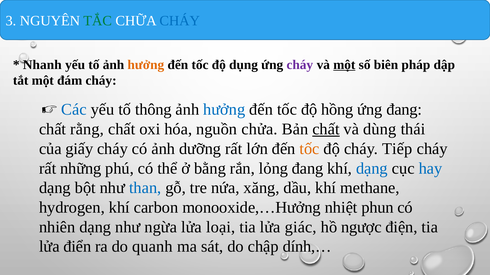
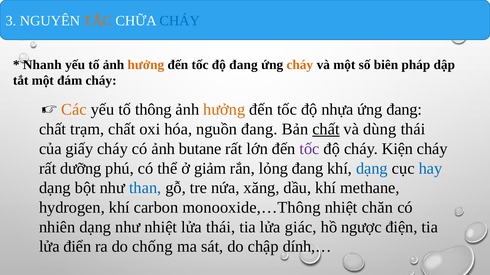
TẮC colour: green -> orange
độ dụng: dụng -> đang
cháy at (300, 65) colour: purple -> orange
một at (344, 65) underline: present -> none
Các colour: blue -> orange
hưởng at (224, 110) colour: blue -> orange
hồng: hồng -> nhựa
rằng: rằng -> trạm
nguồn chửa: chửa -> đang
dưỡng: dưỡng -> butane
tốc at (310, 149) colour: orange -> purple
Tiếp: Tiếp -> Kiện
những: những -> dưỡng
bằng: bằng -> giảm
monooxide,…Hưởng: monooxide,…Hưởng -> monooxide,…Thông
phun: phun -> chăn
như ngừa: ngừa -> nhiệt
lửa loại: loại -> thái
quanh: quanh -> chống
